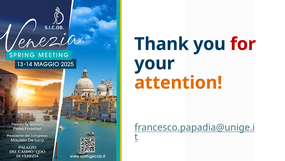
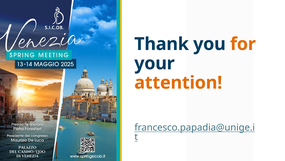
for colour: red -> orange
